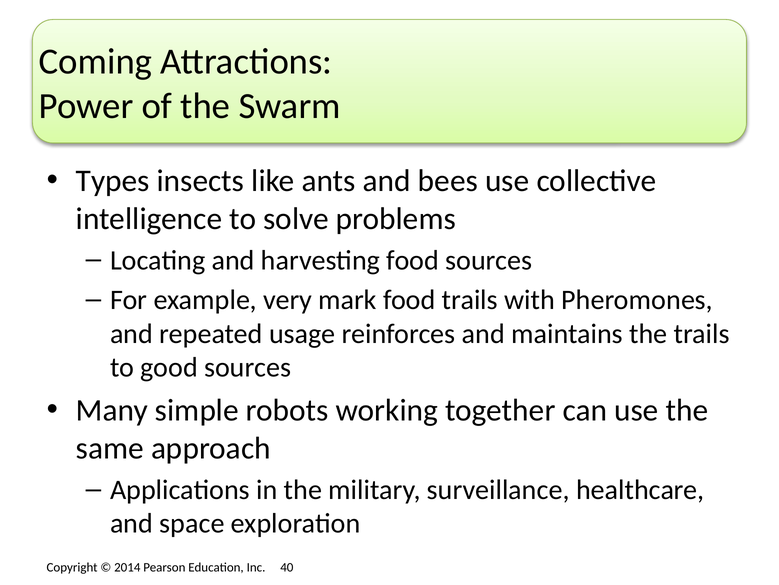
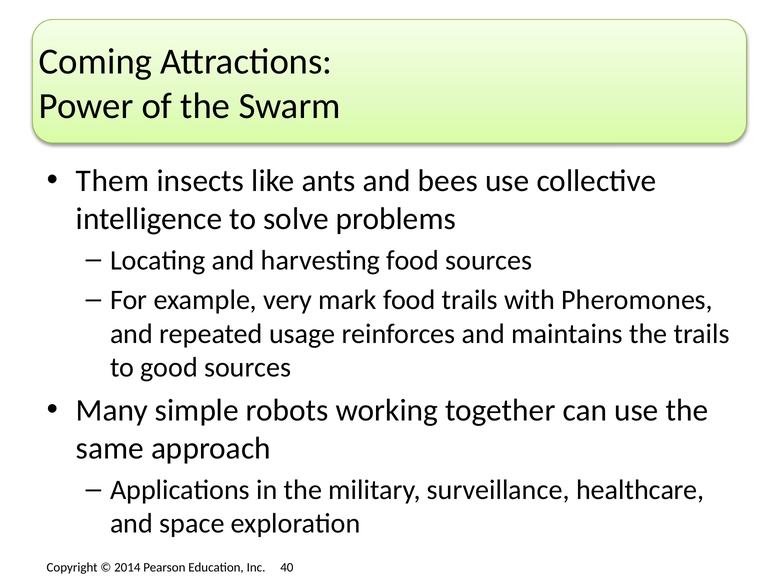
Types: Types -> Them
